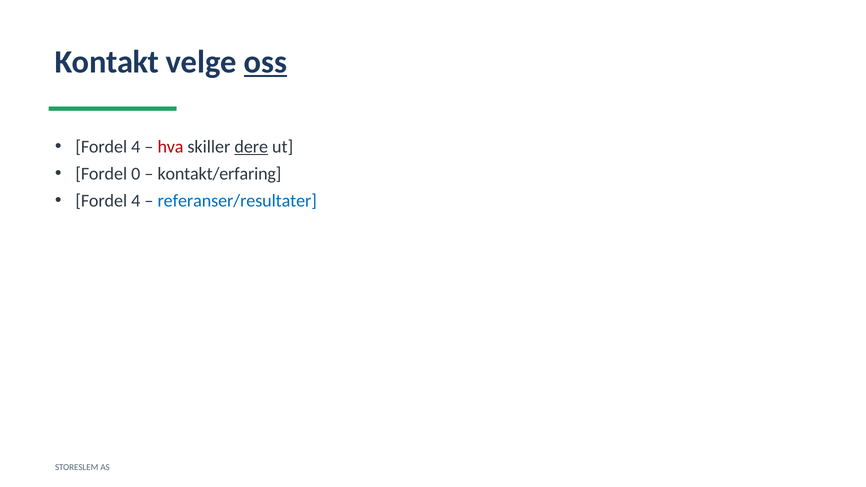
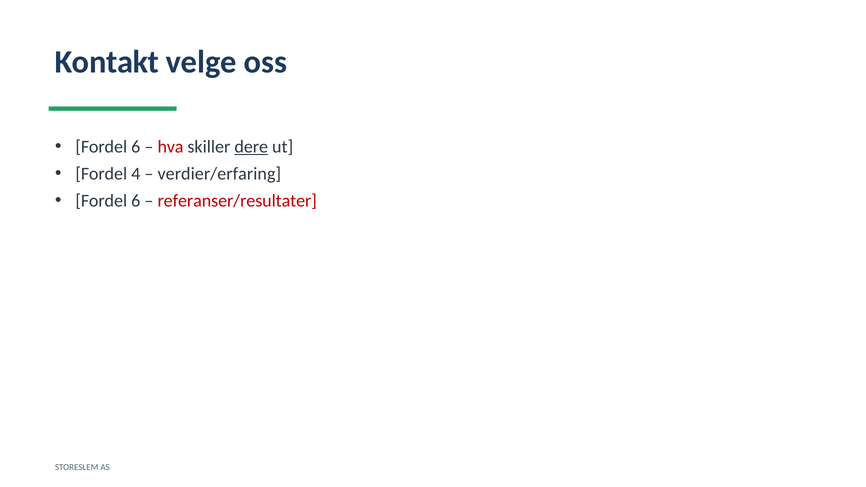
oss underline: present -> none
4 at (136, 147): 4 -> 6
0: 0 -> 4
kontakt/erfaring: kontakt/erfaring -> verdier/erfaring
4 at (136, 201): 4 -> 6
referanser/resultater colour: blue -> red
